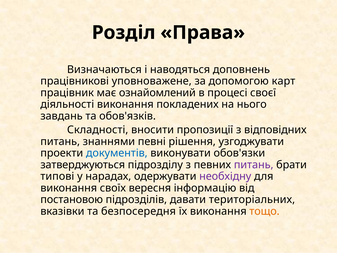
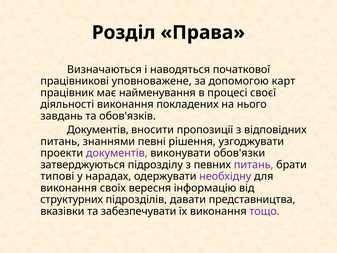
доповнень: доповнень -> початкової
ознайомлений: ознайомлений -> найменування
Складності at (98, 130): Складності -> Документів
документів at (117, 153) colour: blue -> purple
постановою: постановою -> структурних
територіальних: територіальних -> представництва
безпосередня: безпосередня -> забезпечувати
тощо colour: orange -> purple
